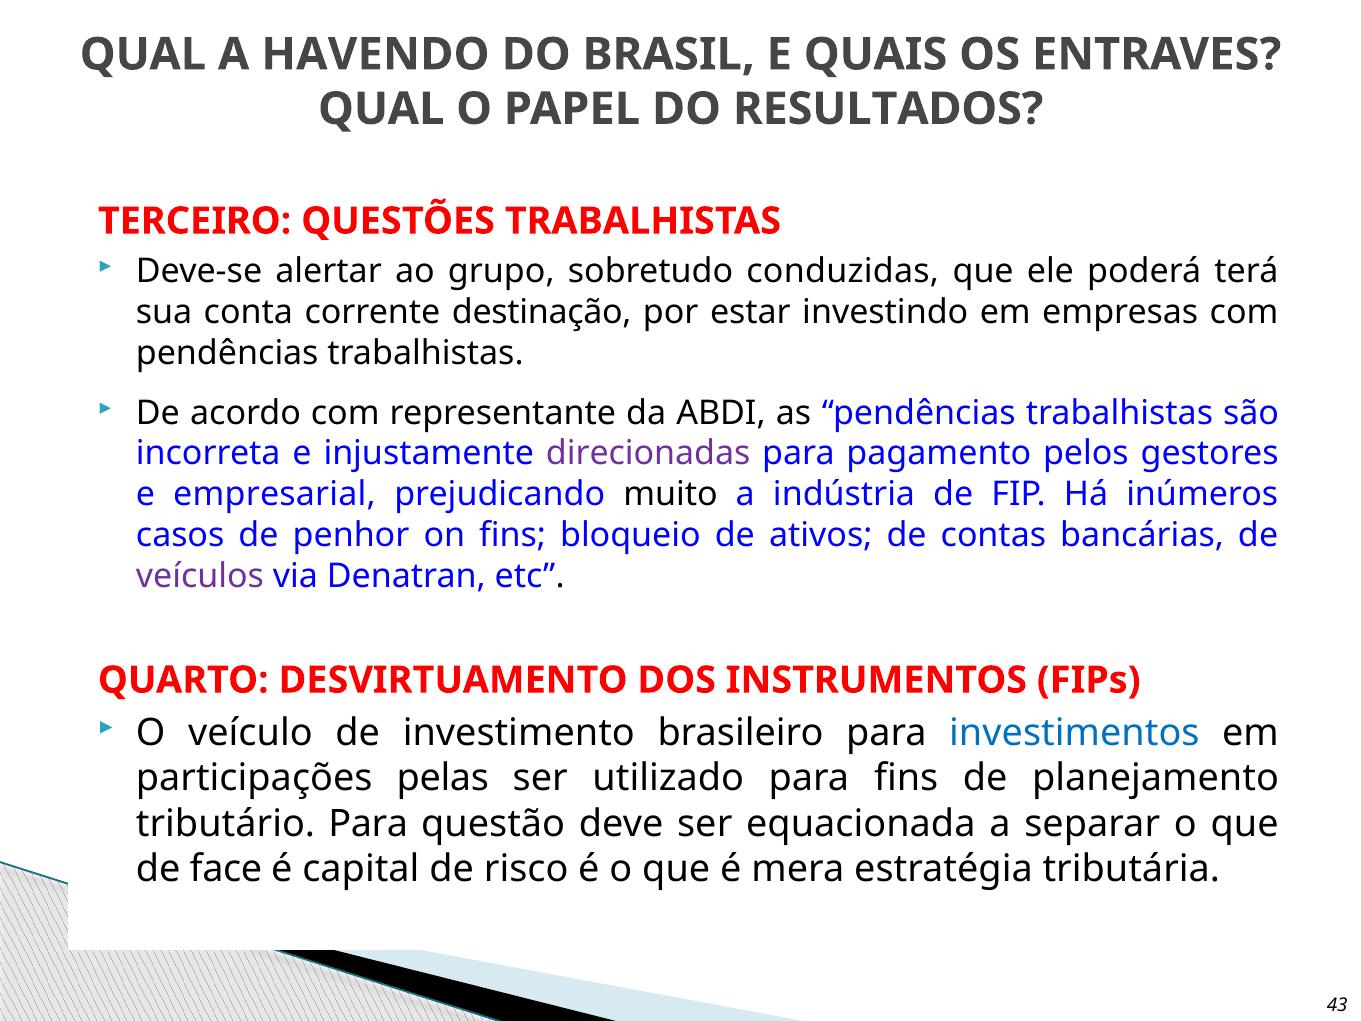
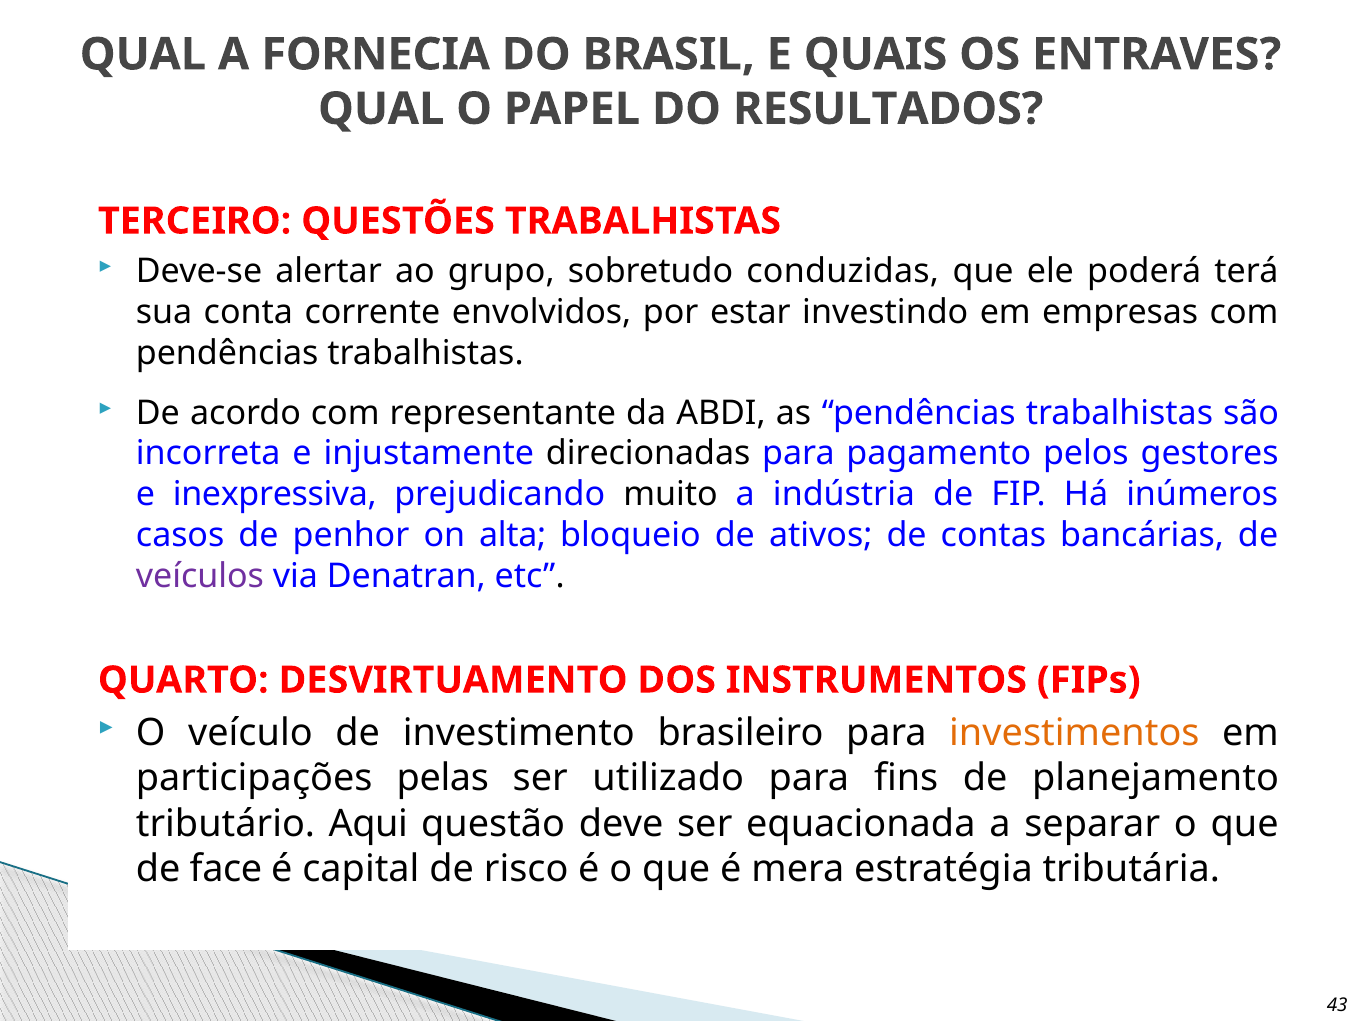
HAVENDO: HAVENDO -> FORNECIA
destinação: destinação -> envolvidos
direcionadas colour: purple -> black
empresarial: empresarial -> inexpressiva
on fins: fins -> alta
investimentos colour: blue -> orange
tributário Para: Para -> Aqui
